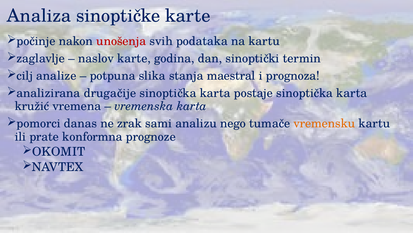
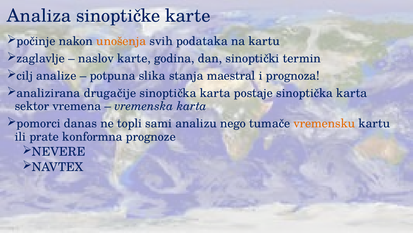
unošenja colour: red -> orange
kružić: kružić -> sektor
zrak: zrak -> topli
OKOMIT: OKOMIT -> NEVERE
